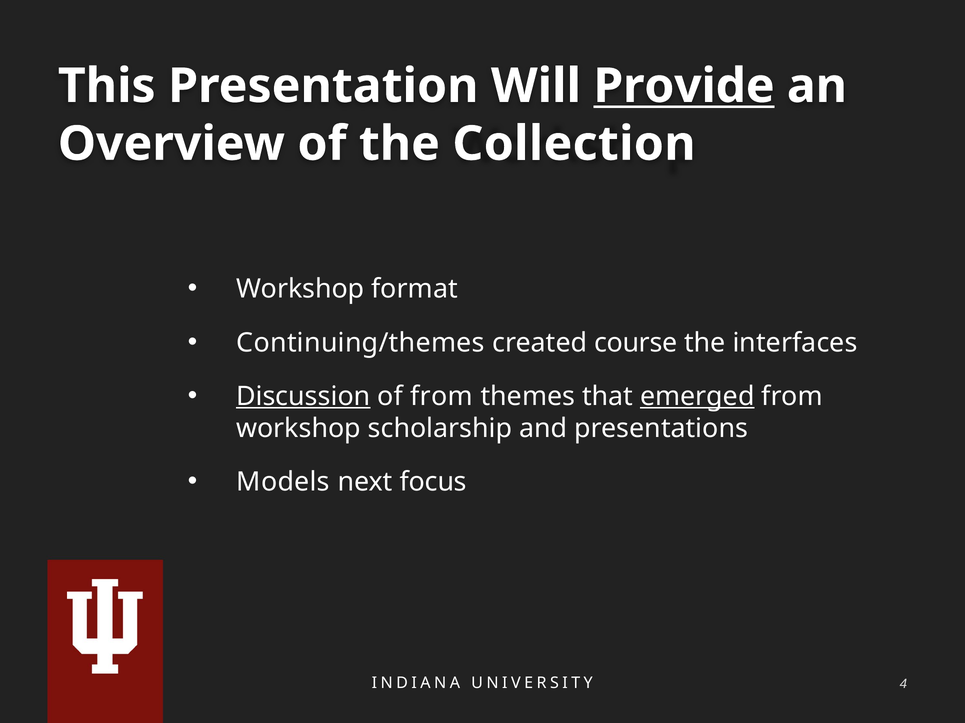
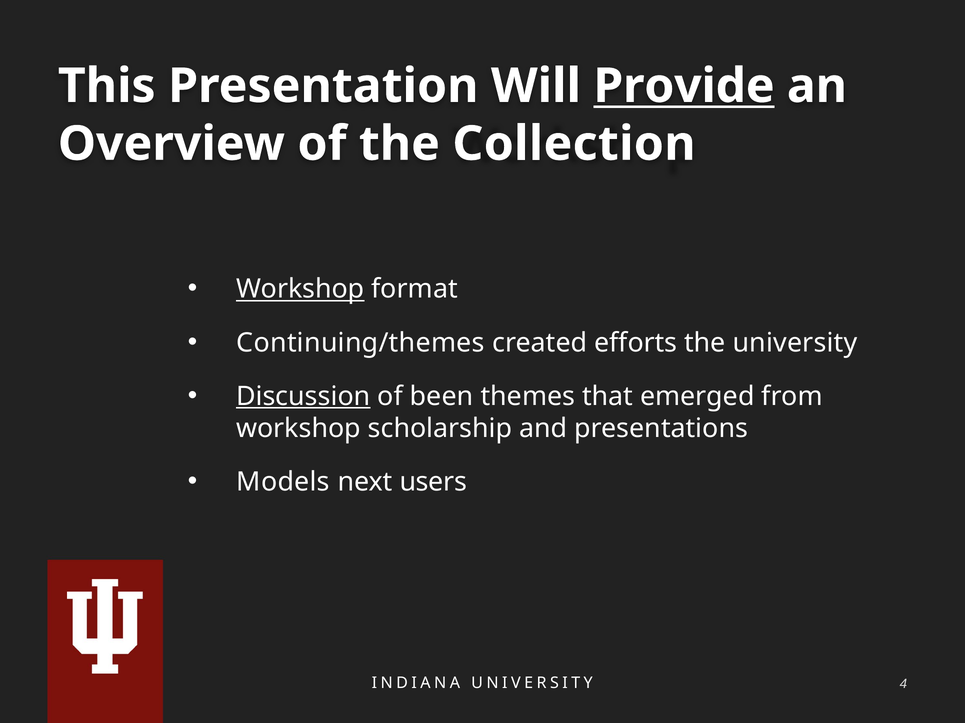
Workshop at (300, 289) underline: none -> present
course: course -> efforts
the interfaces: interfaces -> university
of from: from -> been
emerged underline: present -> none
focus: focus -> users
